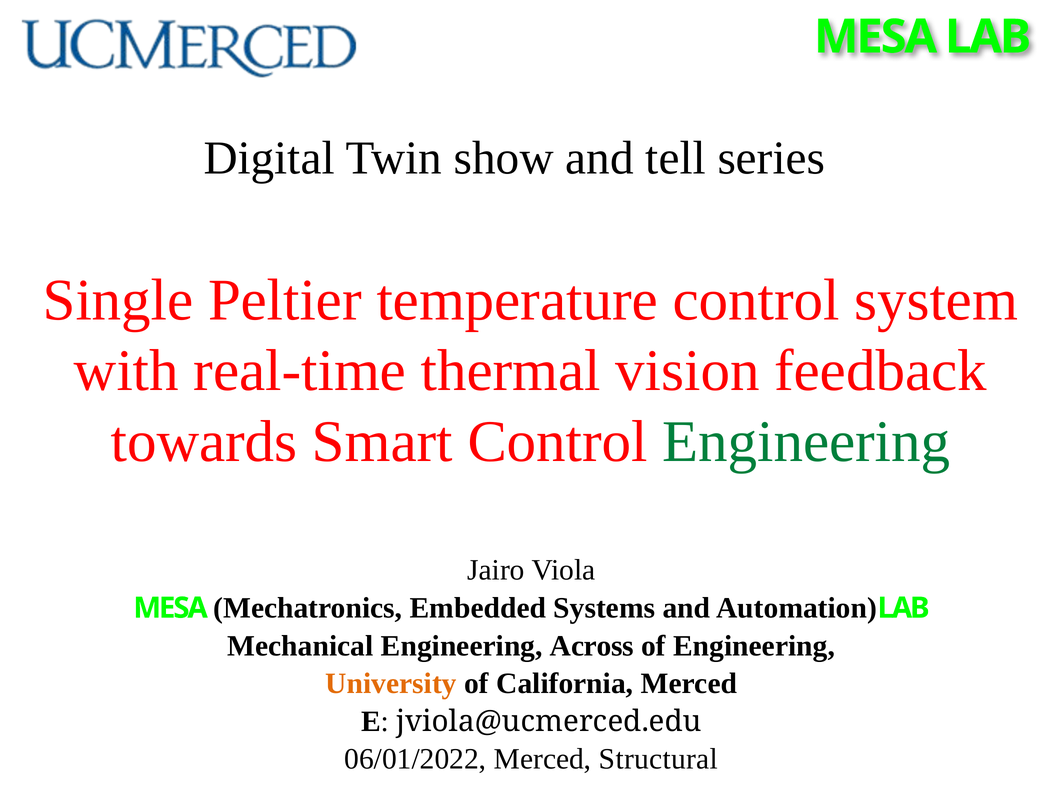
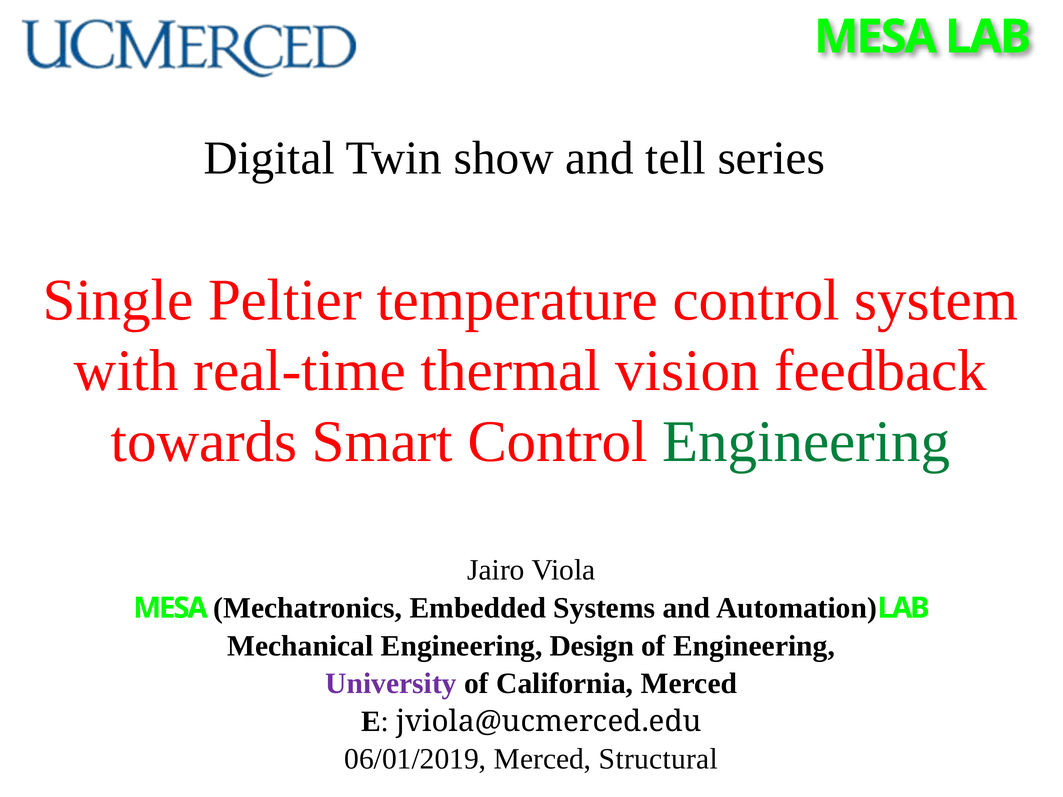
Across: Across -> Design
University colour: orange -> purple
06/01/2022: 06/01/2022 -> 06/01/2019
